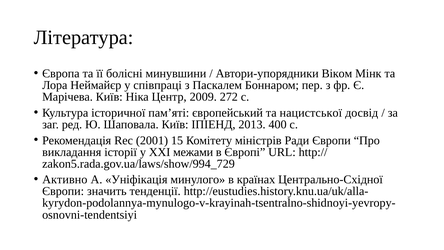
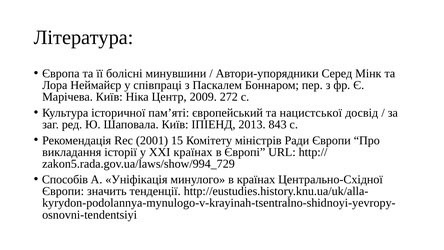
Віком: Віком -> Серед
400: 400 -> 843
XXI межами: межами -> країнах
Активно: Активно -> Способів
